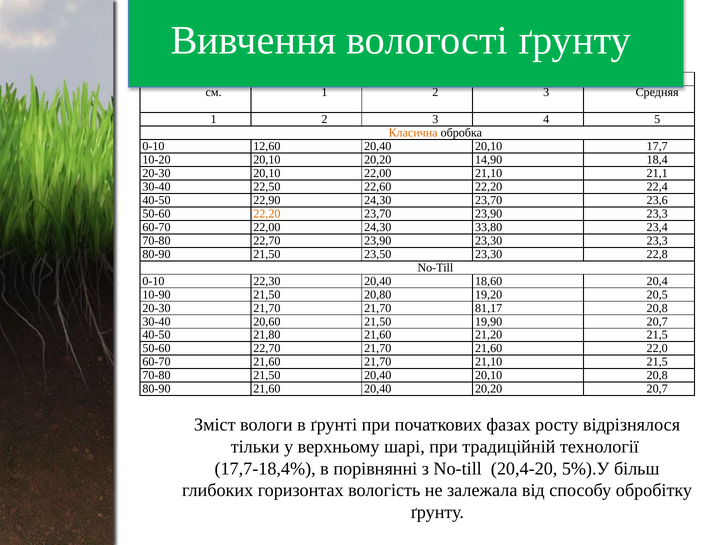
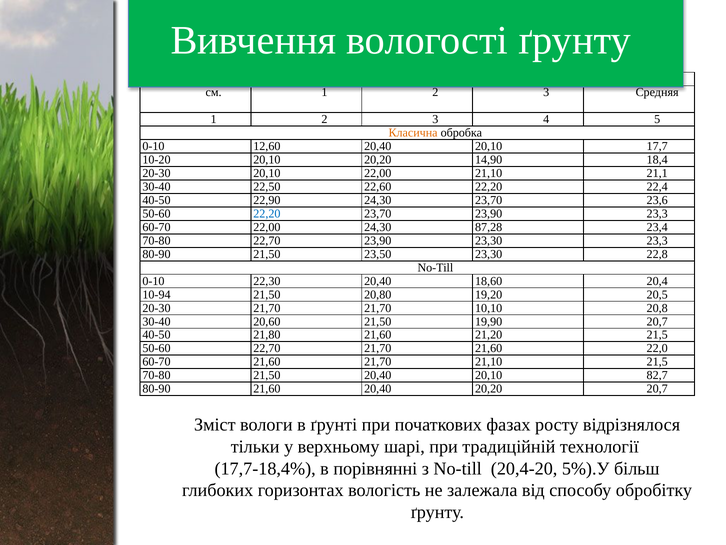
22,20 at (267, 214) colour: orange -> blue
33,80: 33,80 -> 87,28
10-90: 10-90 -> 10-94
81,17: 81,17 -> 10,10
20,10 20,8: 20,8 -> 82,7
